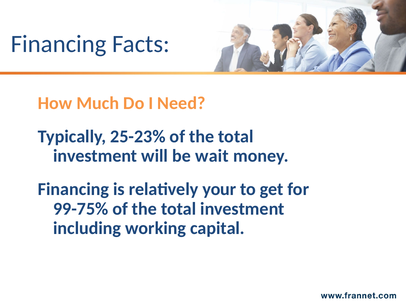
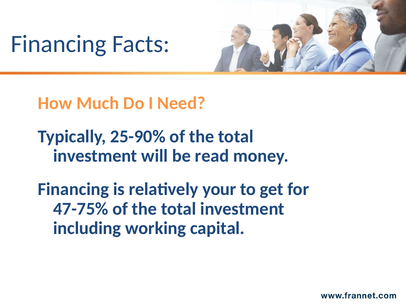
25-23%: 25-23% -> 25-90%
wait: wait -> read
99-75%: 99-75% -> 47-75%
